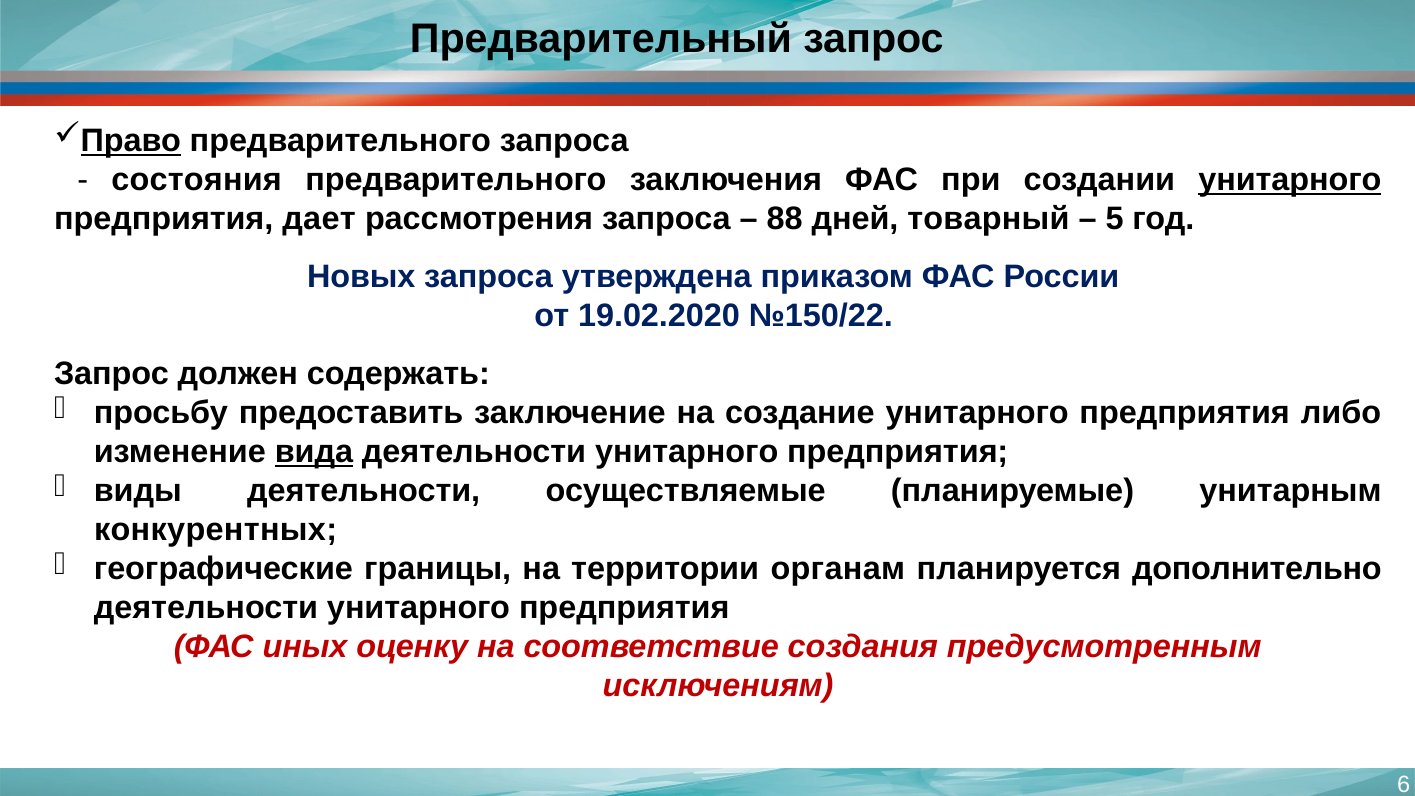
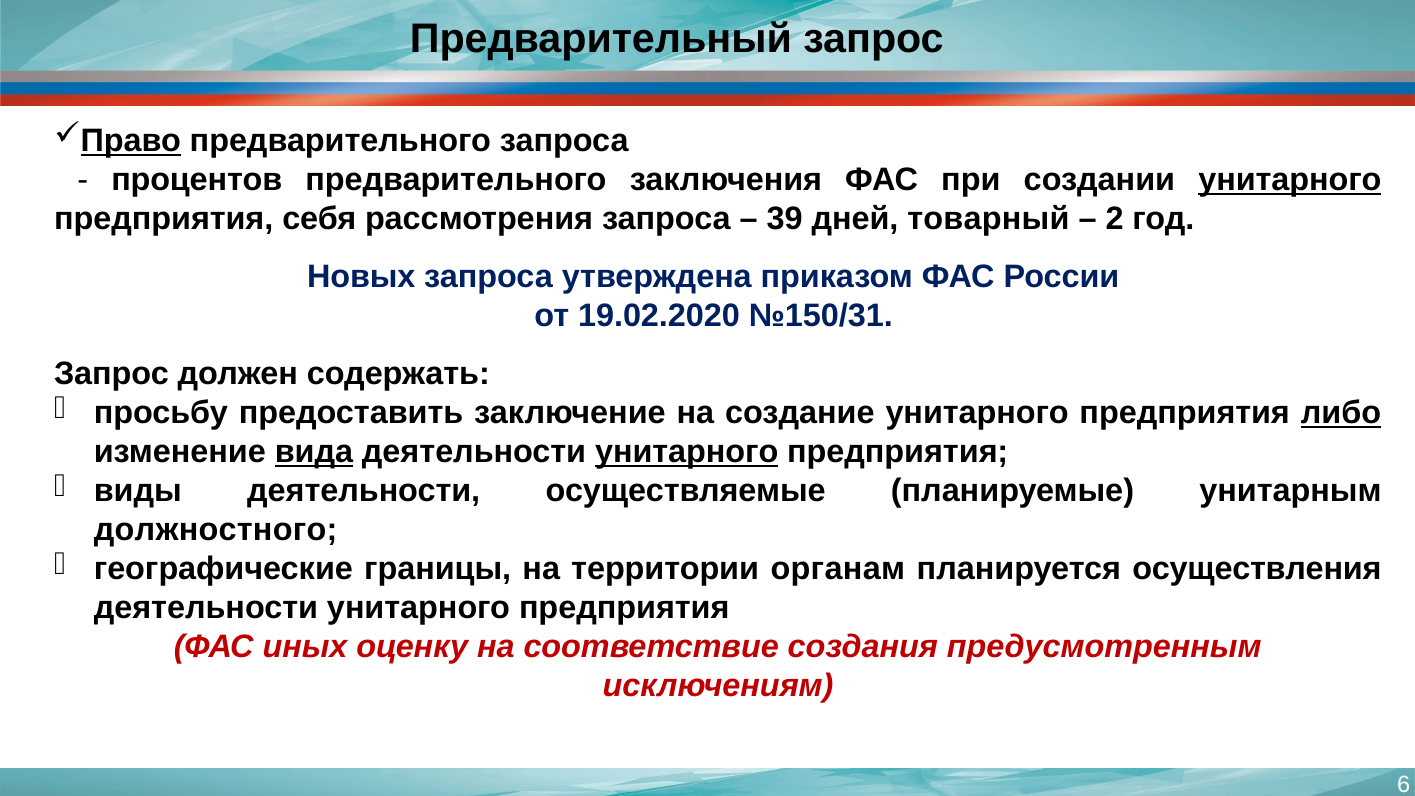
состояния: состояния -> процентов
дает: дает -> себя
88: 88 -> 39
5: 5 -> 2
№150/22: №150/22 -> №150/31
либо underline: none -> present
унитарного at (687, 452) underline: none -> present
конкурентных: конкурентных -> должностного
дополнительно: дополнительно -> осуществления
